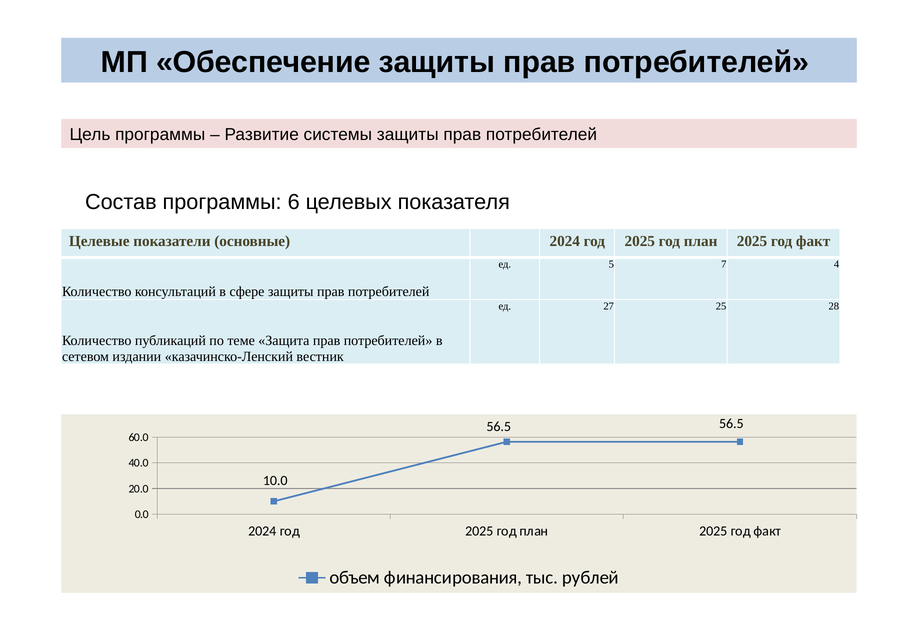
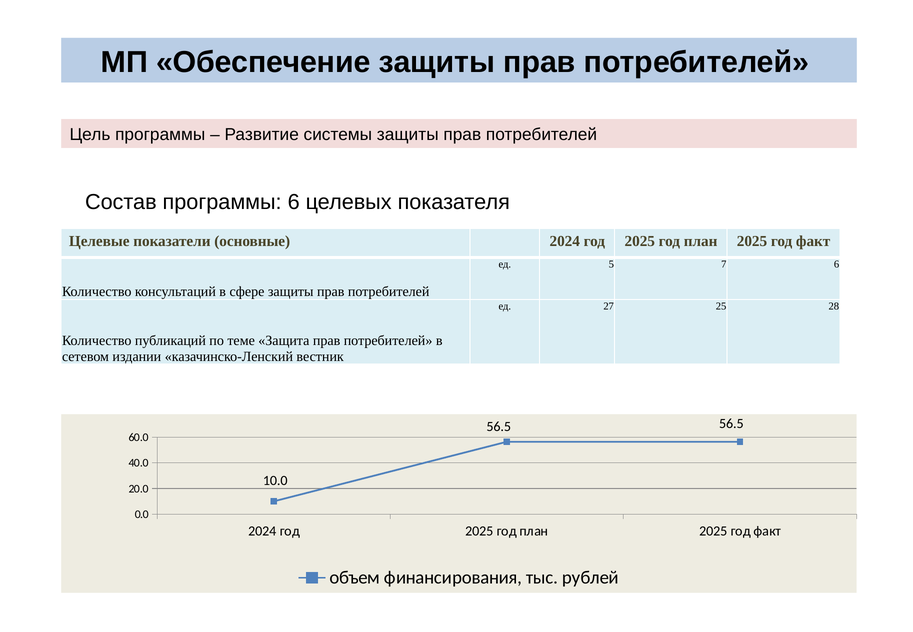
7 4: 4 -> 6
